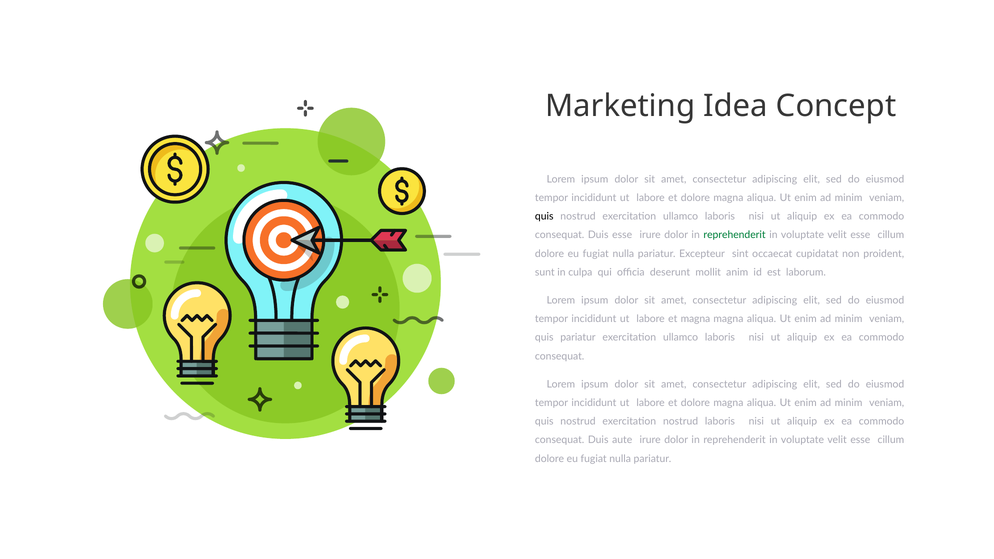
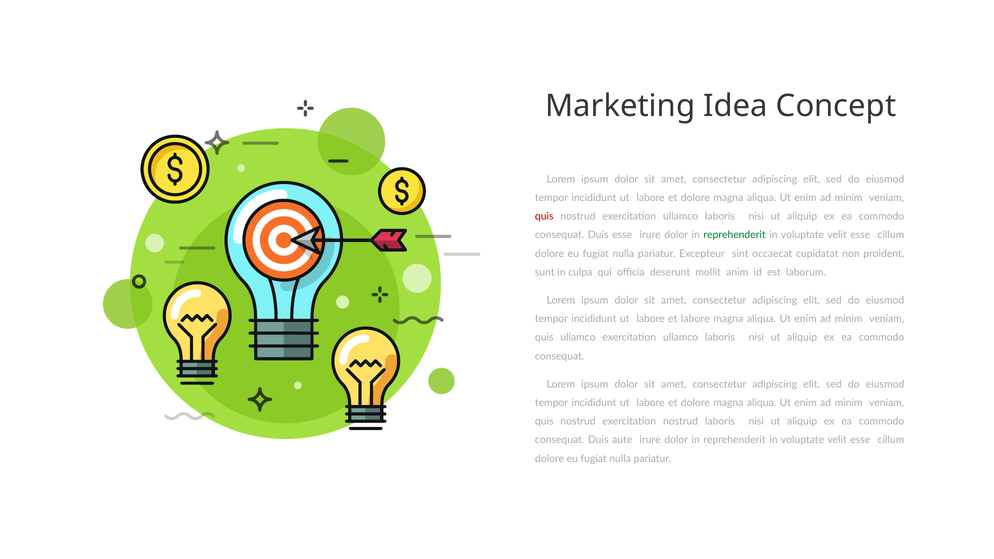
quis at (544, 216) colour: black -> red
et magna: magna -> labore
quis pariatur: pariatur -> ullamco
